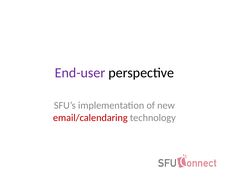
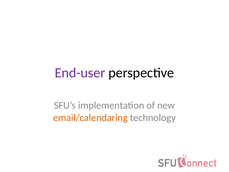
email/calendaring colour: red -> orange
